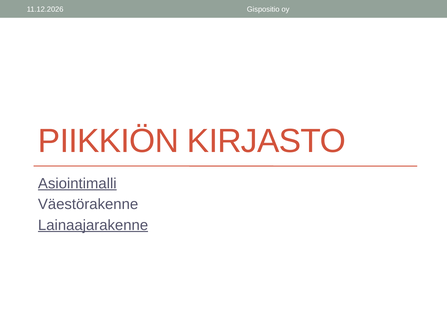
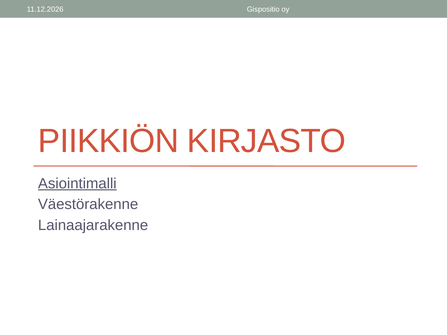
Lainaajarakenne underline: present -> none
